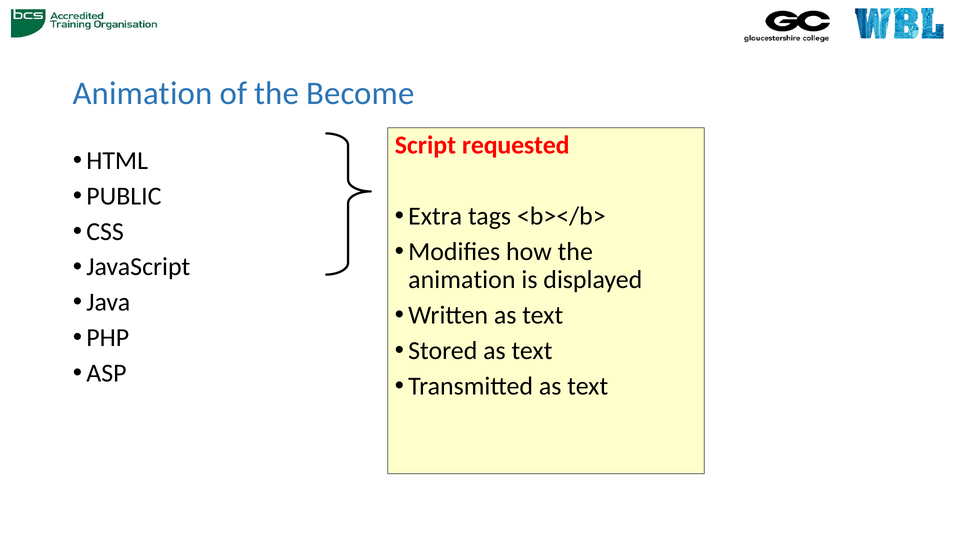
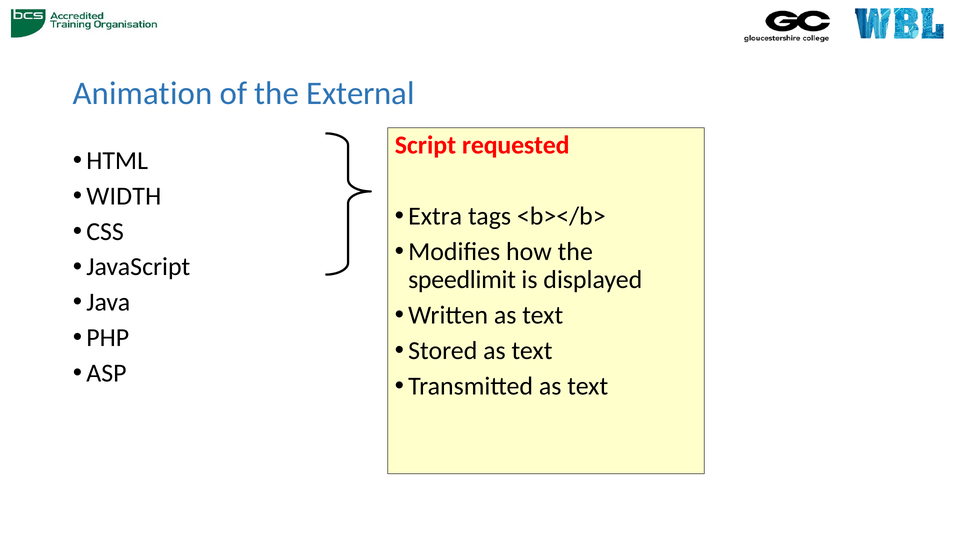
Become: Become -> External
PUBLIC: PUBLIC -> WIDTH
animation at (462, 280): animation -> speedlimit
